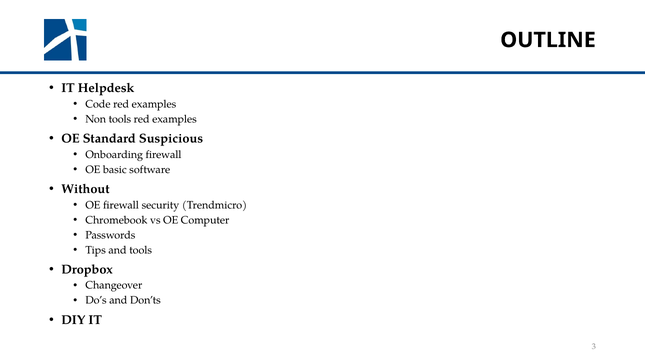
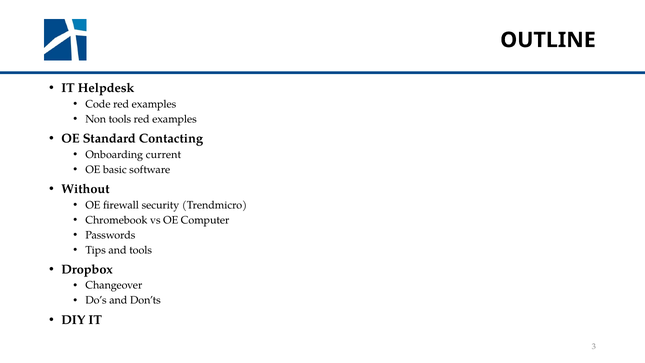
Suspicious: Suspicious -> Contacting
Onboarding firewall: firewall -> current
